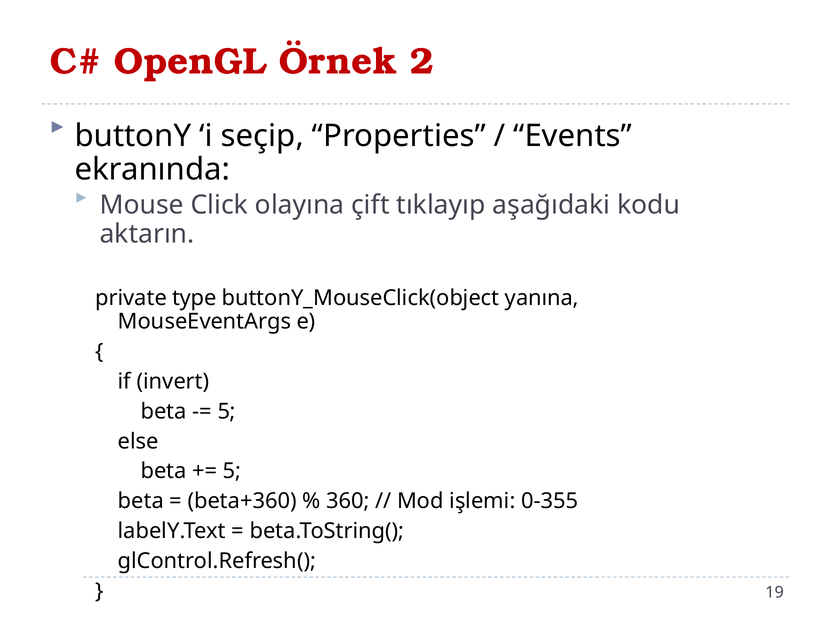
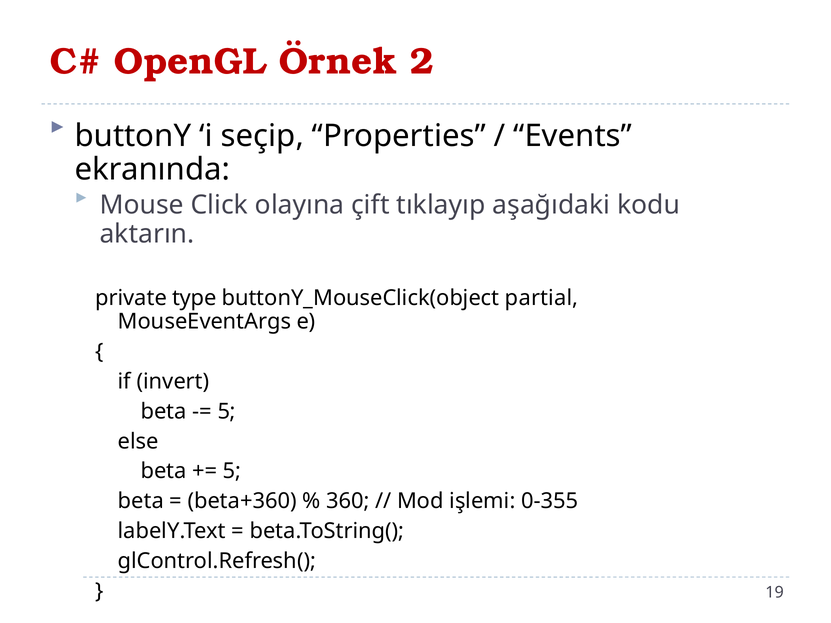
yanına: yanına -> partial
